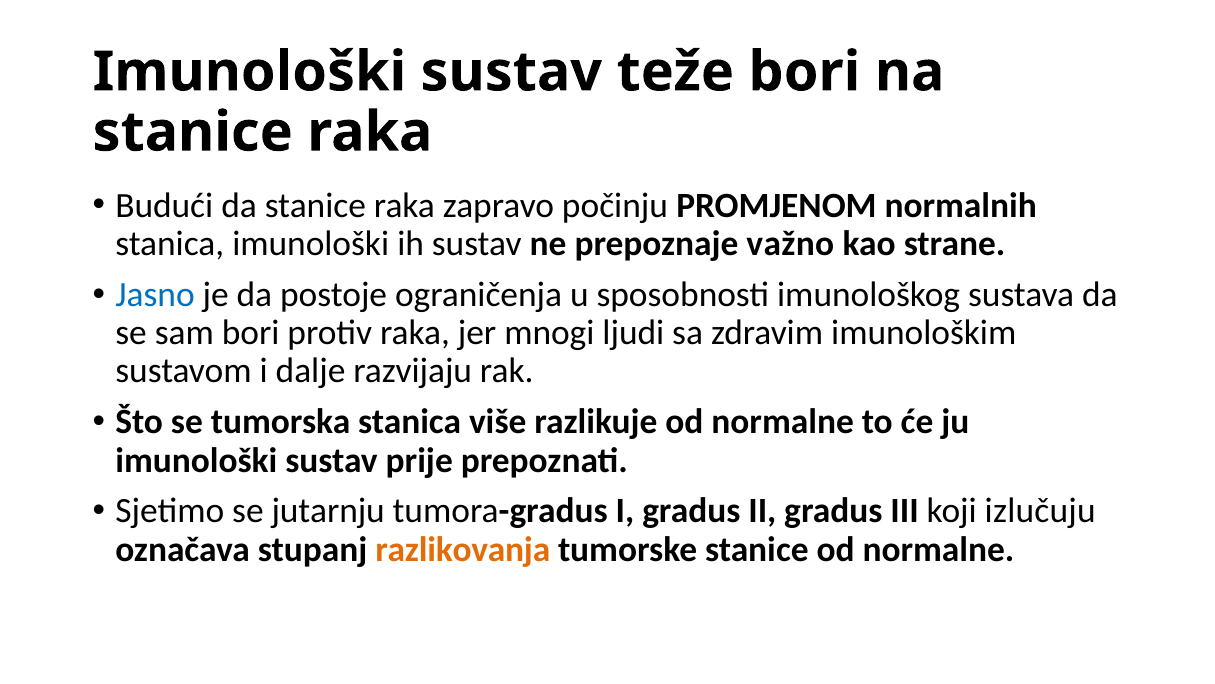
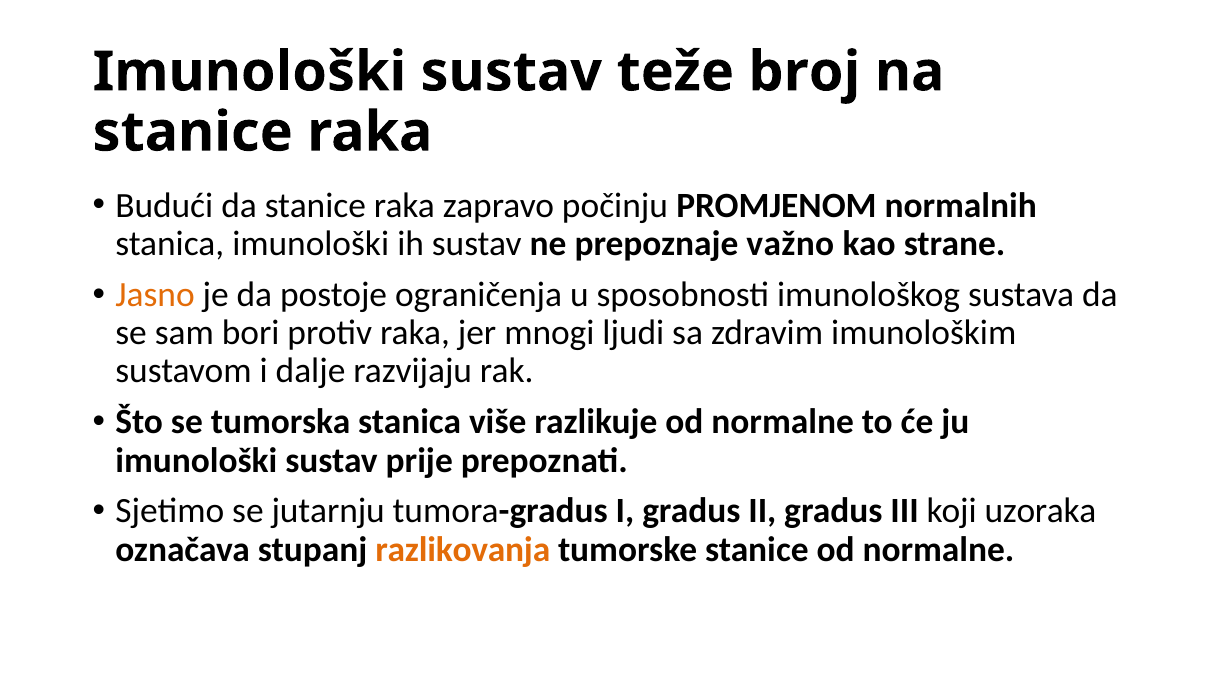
teže bori: bori -> broj
Jasno colour: blue -> orange
izlučuju: izlučuju -> uzoraka
